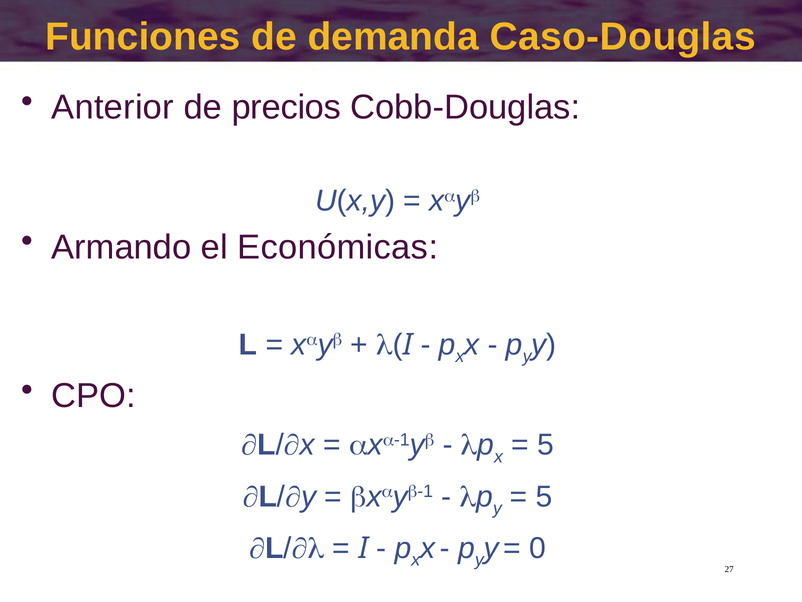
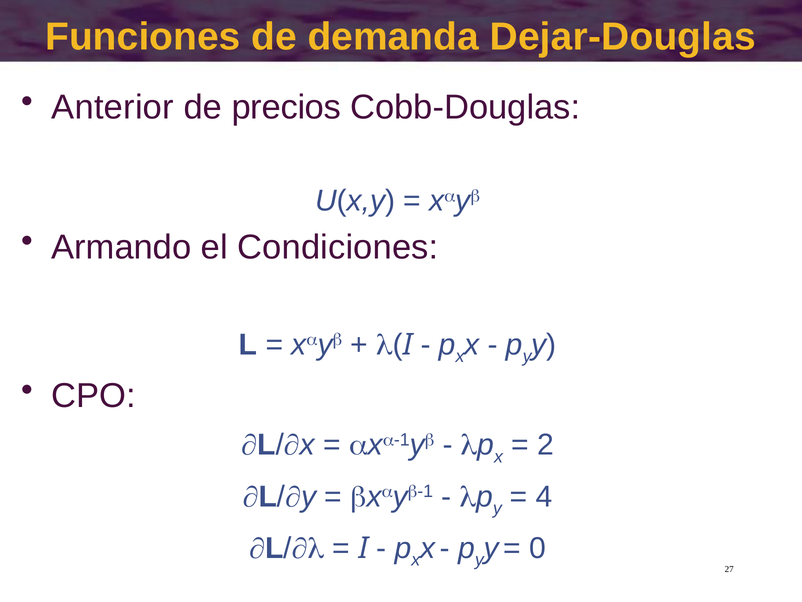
Caso-Douglas: Caso-Douglas -> Dejar-Douglas
Económicas: Económicas -> Condiciones
5 at (545, 445): 5 -> 2
5 at (544, 496): 5 -> 4
